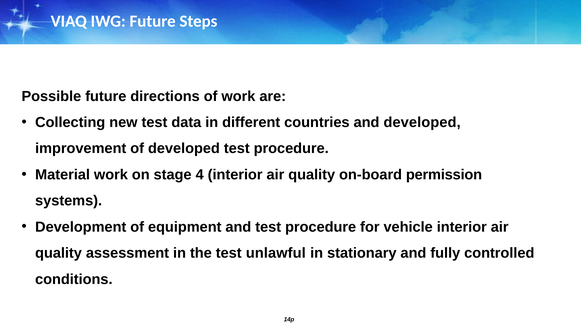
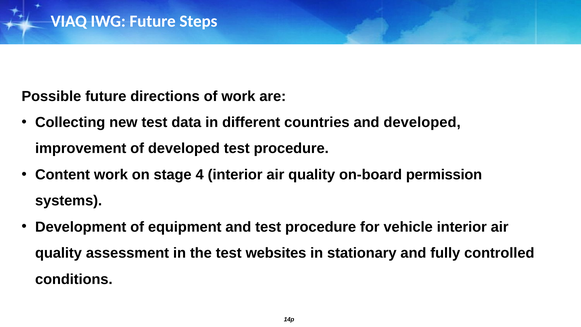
Material: Material -> Content
unlawful: unlawful -> websites
